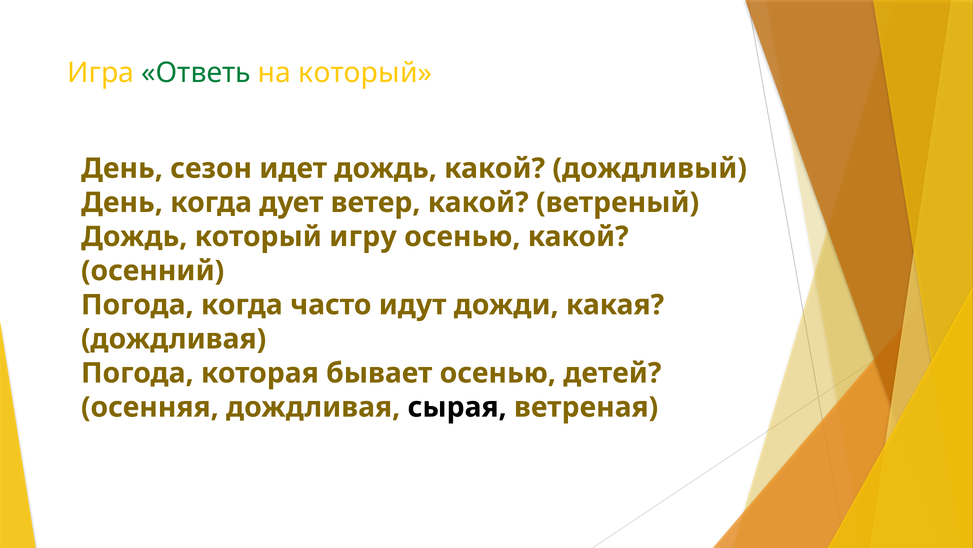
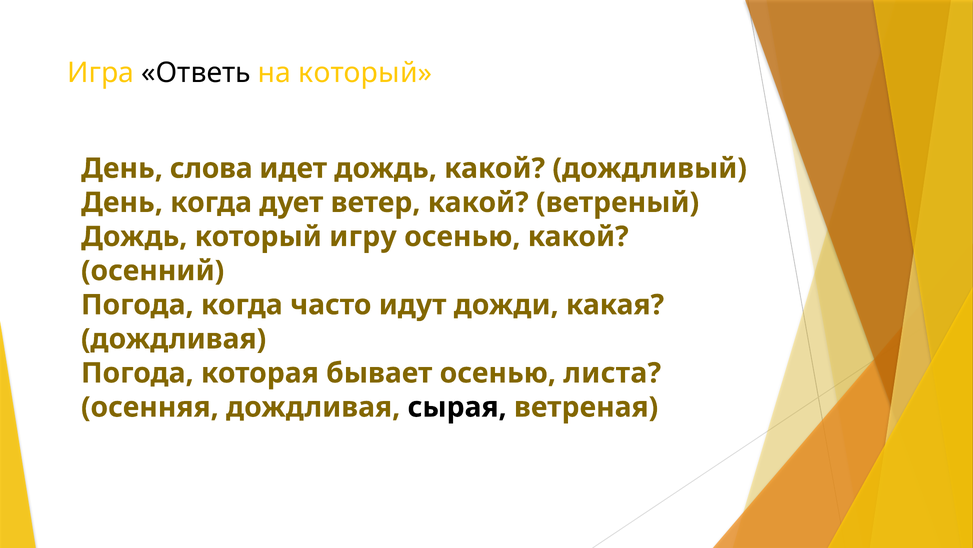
Ответь colour: green -> black
сезон: сезон -> слова
детей: детей -> листа
